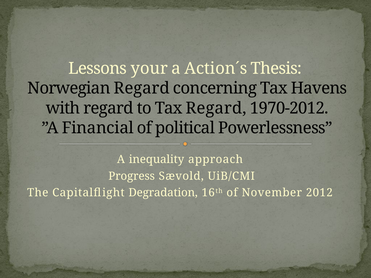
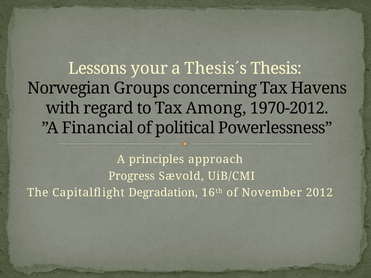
Action´s: Action´s -> Thesis´s
Norwegian Regard: Regard -> Groups
Tax Regard: Regard -> Among
inequality: inequality -> principles
